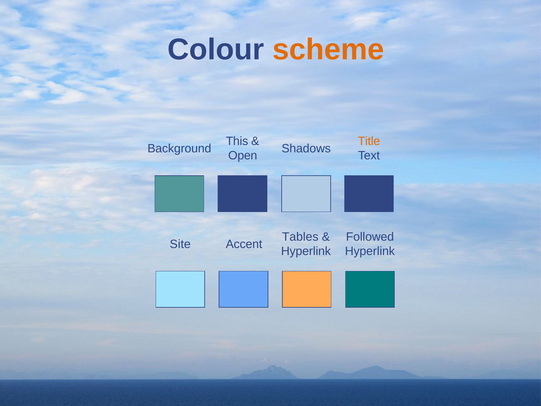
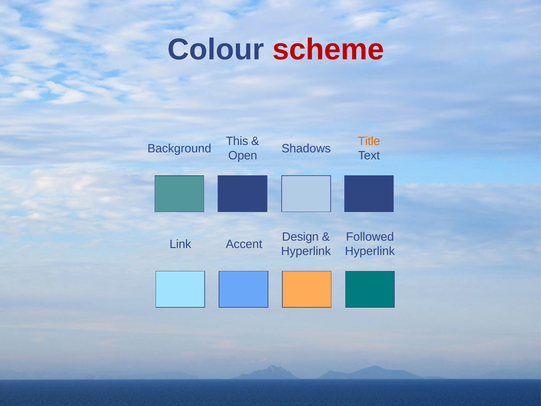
scheme colour: orange -> red
Tables: Tables -> Design
Site: Site -> Link
